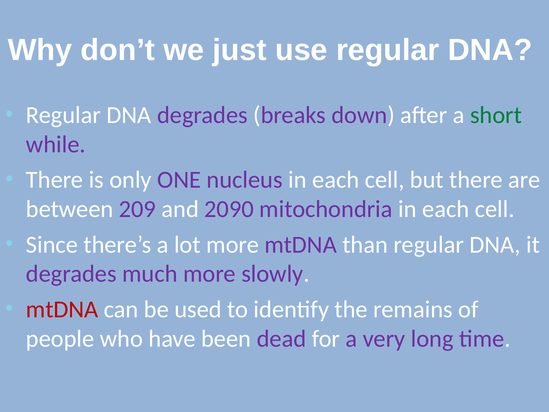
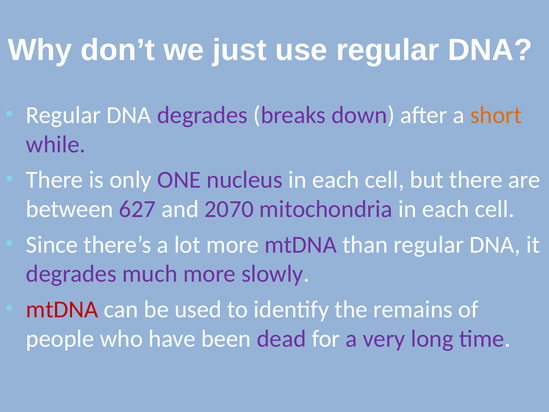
short colour: green -> orange
209: 209 -> 627
2090: 2090 -> 2070
